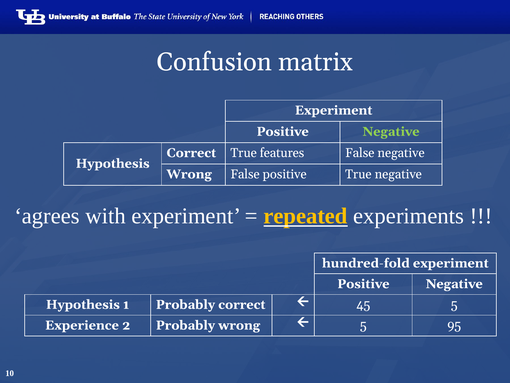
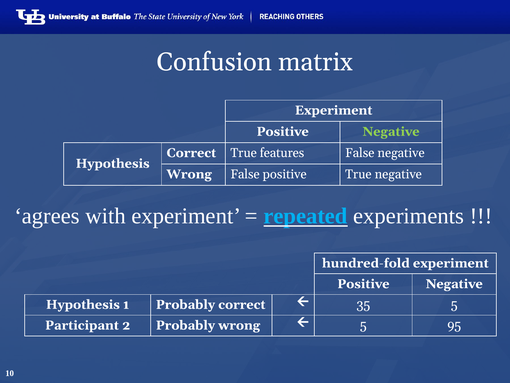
repeated colour: yellow -> light blue
45: 45 -> 35
Experience: Experience -> Participant
